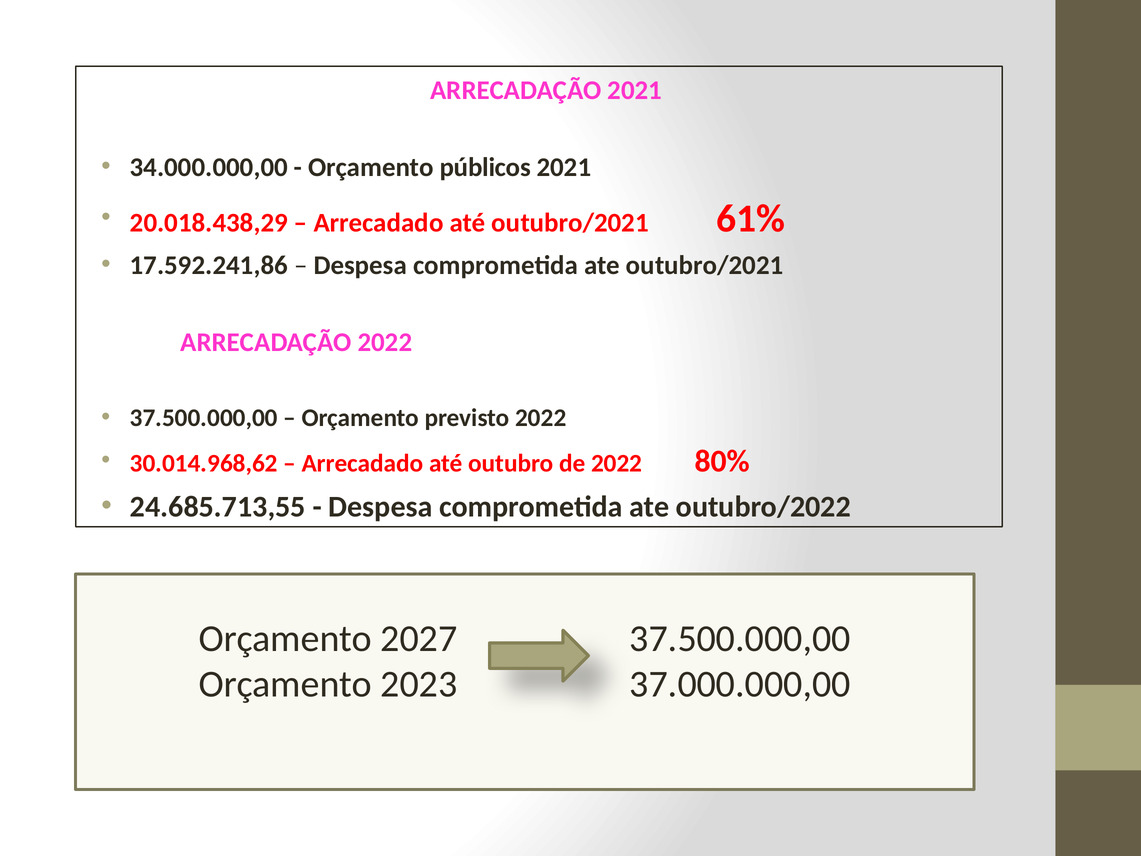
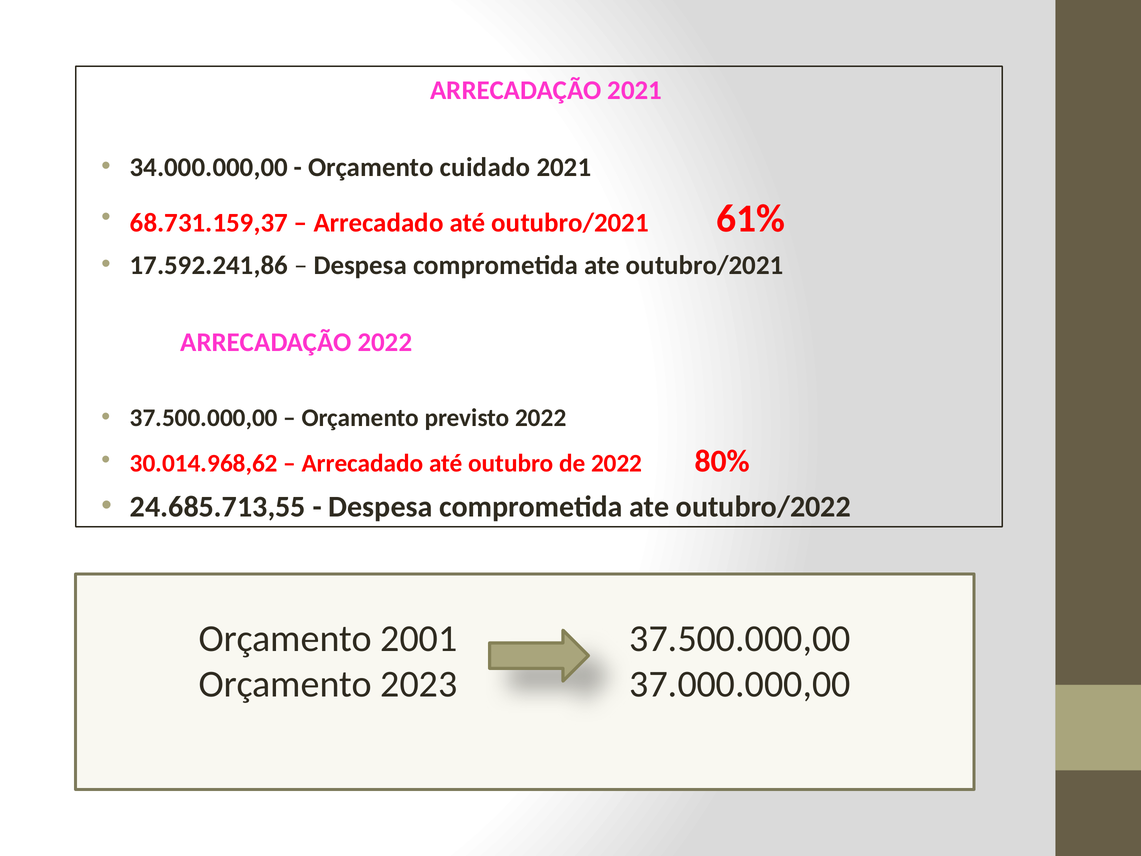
públicos: públicos -> cuidado
20.018.438,29: 20.018.438,29 -> 68.731.159,37
2027: 2027 -> 2001
